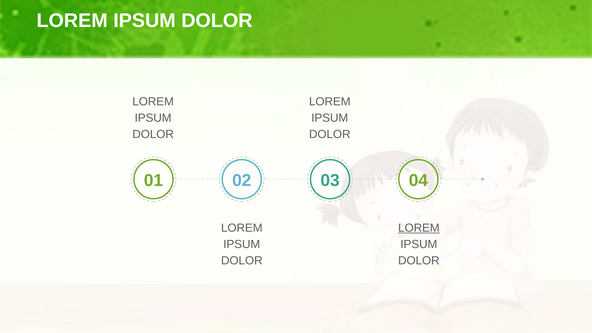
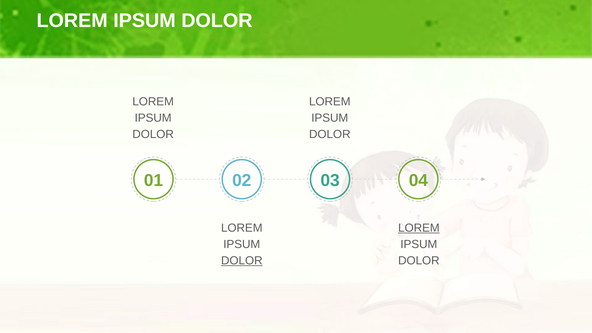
DOLOR at (242, 261) underline: none -> present
